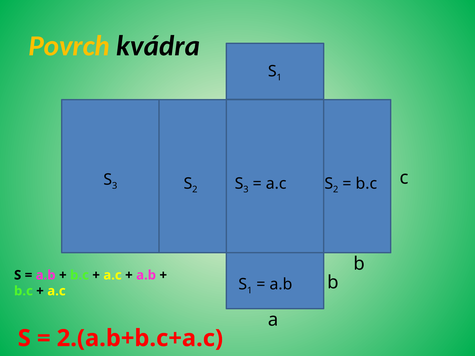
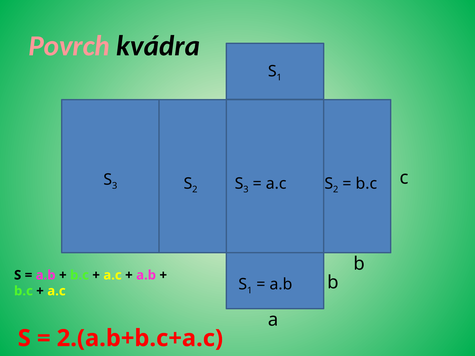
Povrch colour: yellow -> pink
